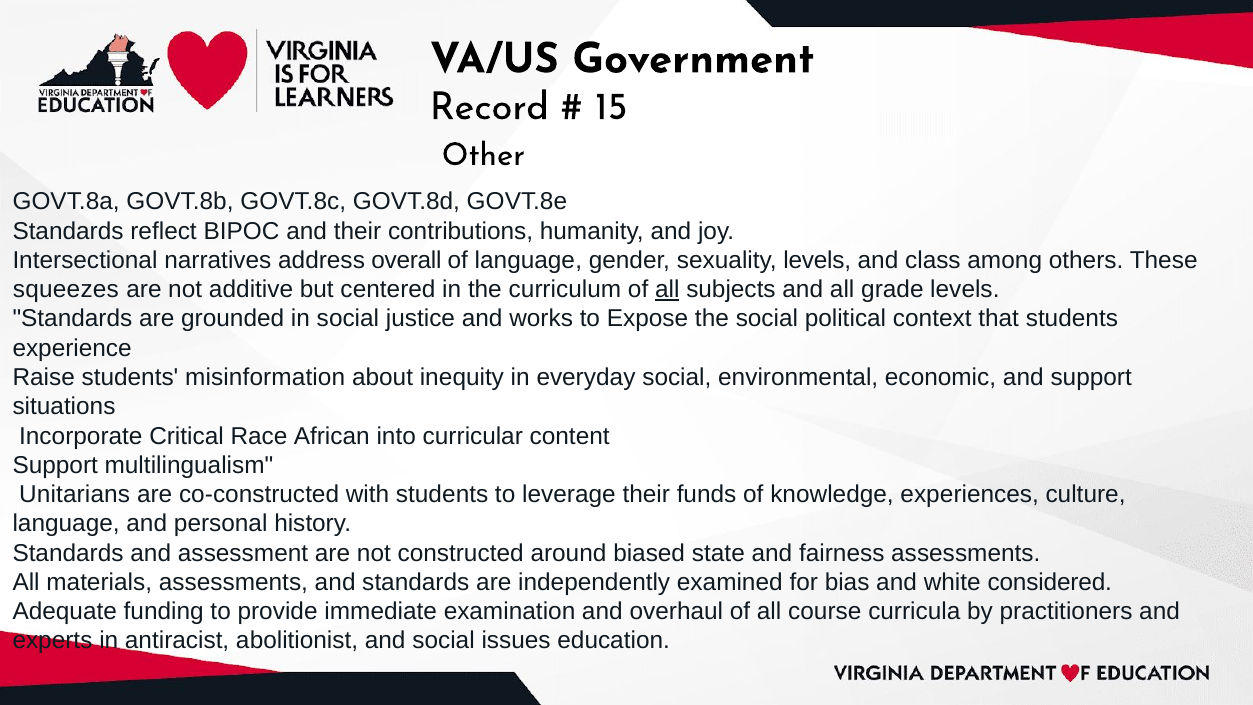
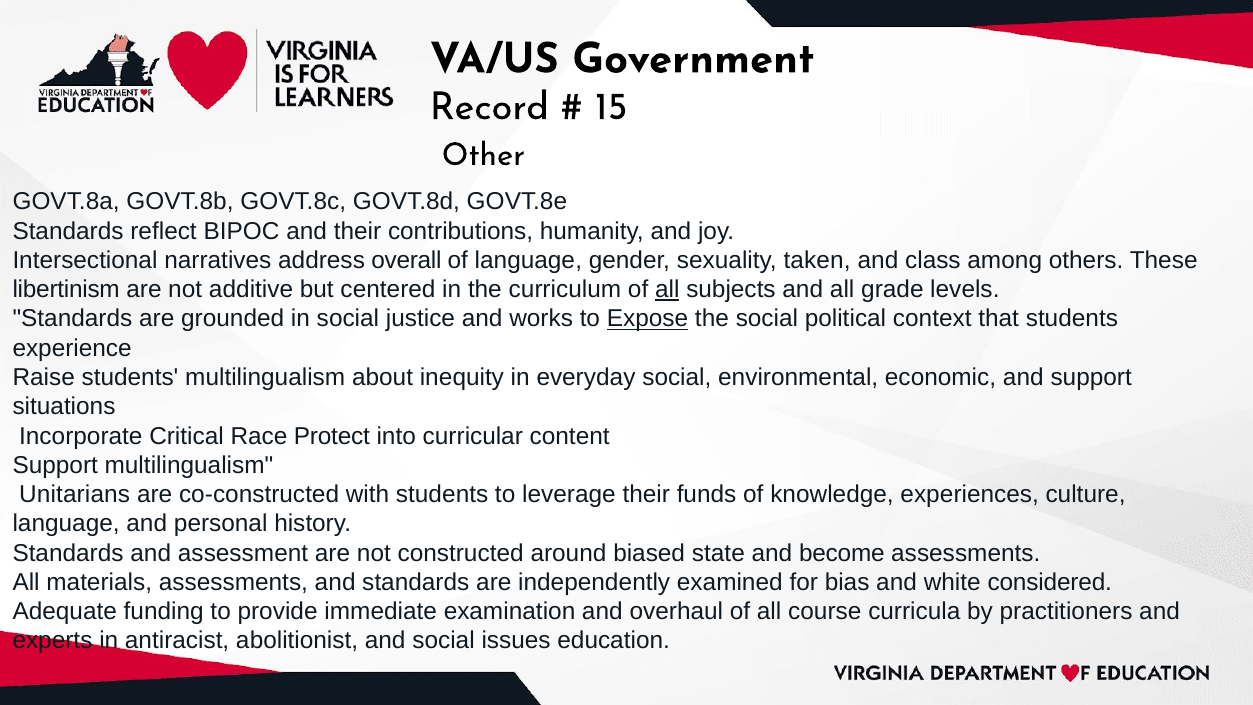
sexuality levels: levels -> taken
squeezes: squeezes -> libertinism
Expose underline: none -> present
students misinformation: misinformation -> multilingualism
African: African -> Protect
fairness: fairness -> become
